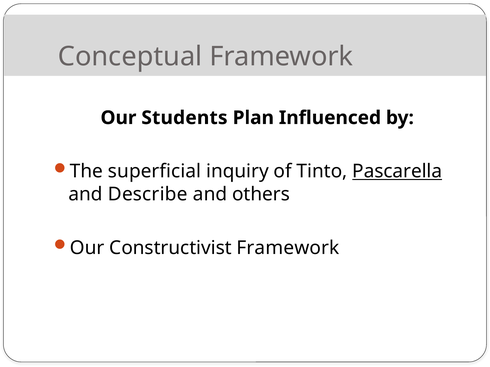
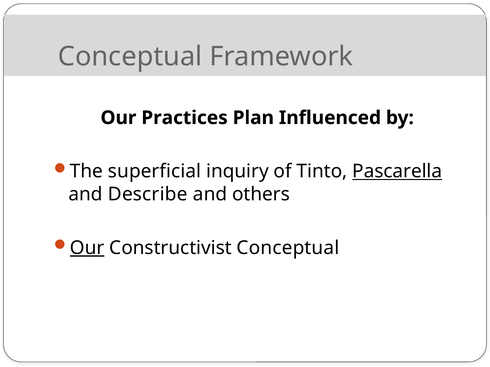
Students: Students -> Practices
Our at (87, 248) underline: none -> present
Constructivist Framework: Framework -> Conceptual
